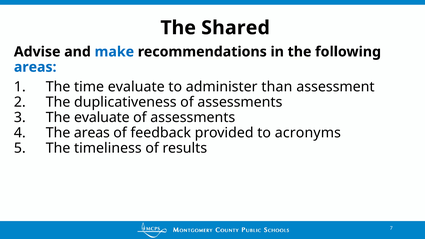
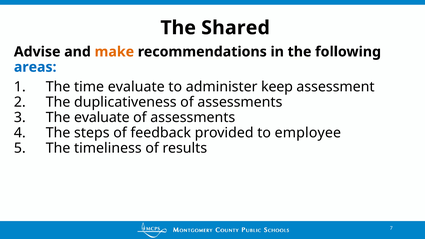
make colour: blue -> orange
than: than -> keep
The areas: areas -> steps
acronyms: acronyms -> employee
